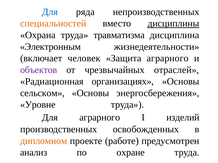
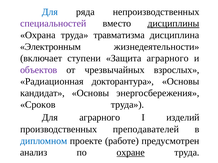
специальностей colour: orange -> purple
человек: человек -> ступени
отраслей: отраслей -> взрослых
организациях: организациях -> докторантура
сельском: сельском -> кандидат
Уровне: Уровне -> Сроков
освобожденных: освобожденных -> преподавателей
дипломном colour: orange -> blue
охране underline: none -> present
